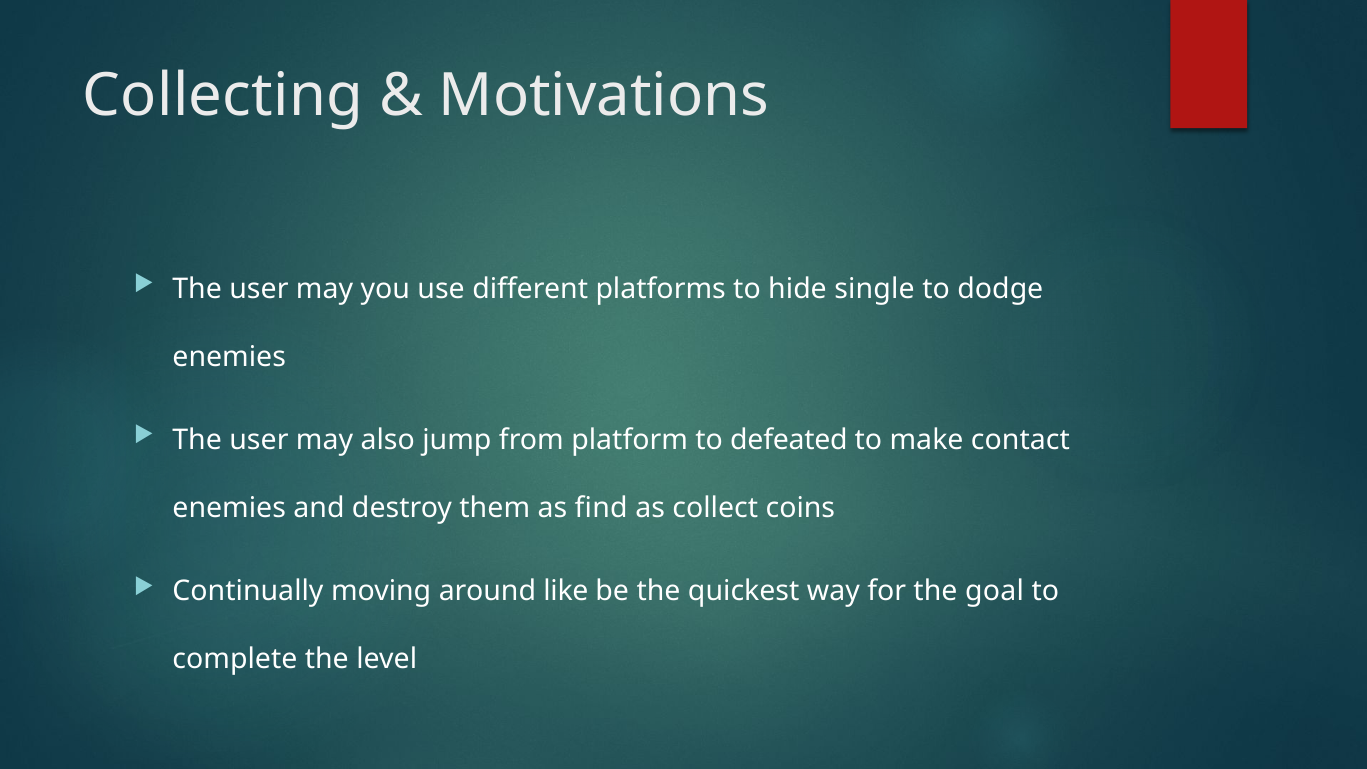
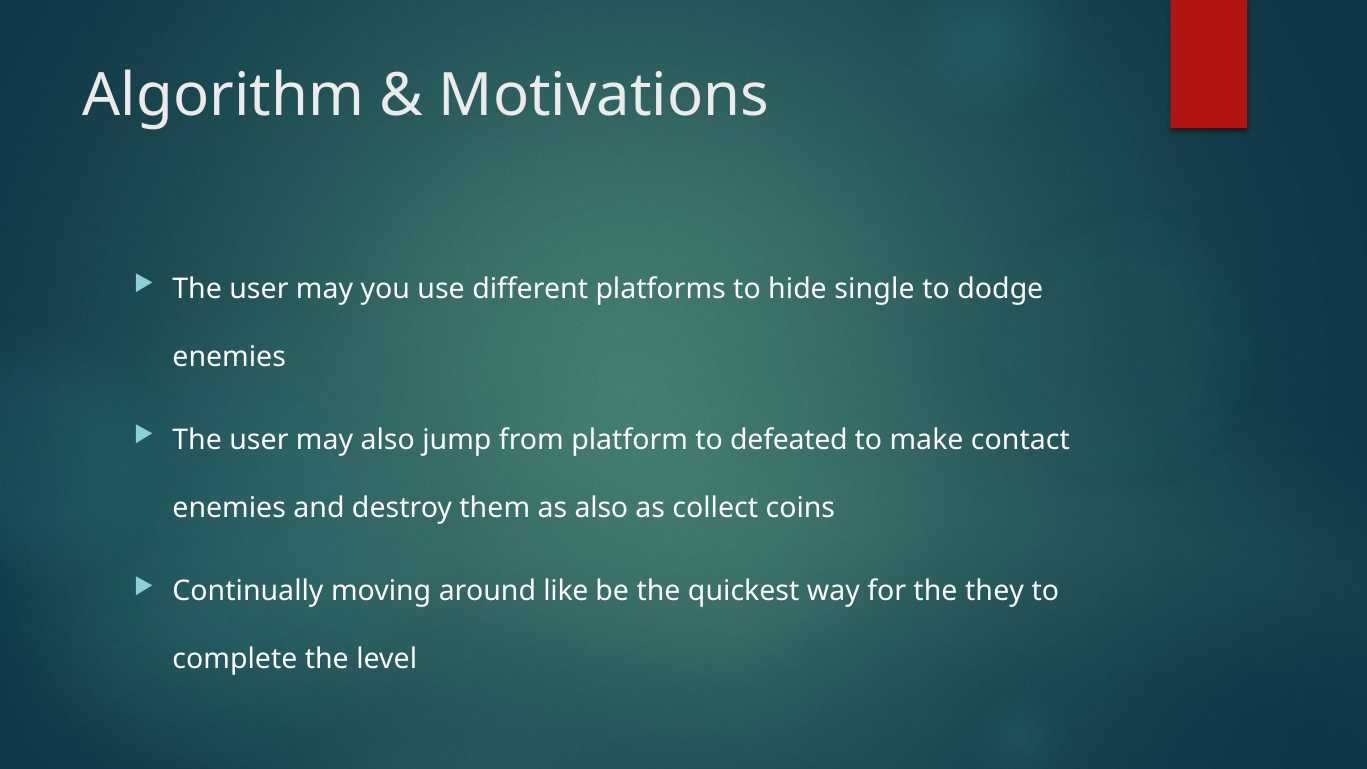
Collecting: Collecting -> Algorithm
as find: find -> also
goal: goal -> they
